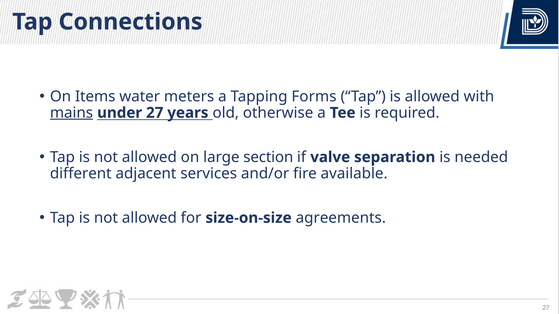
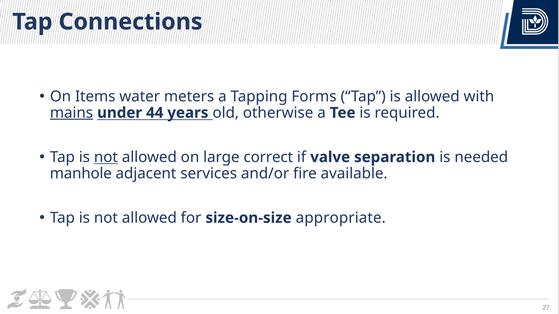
under 27: 27 -> 44
not at (106, 157) underline: none -> present
section: section -> correct
different: different -> manhole
agreements: agreements -> appropriate
